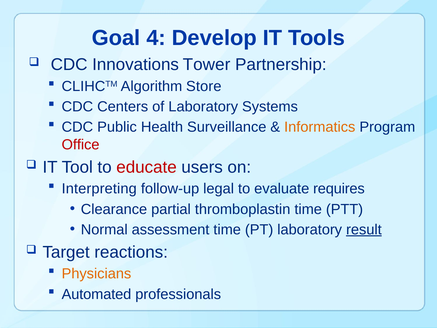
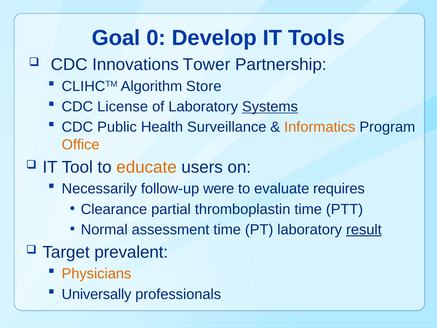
4: 4 -> 0
Centers: Centers -> License
Systems underline: none -> present
Office colour: red -> orange
educate colour: red -> orange
Interpreting: Interpreting -> Necessarily
legal: legal -> were
reactions: reactions -> prevalent
Automated: Automated -> Universally
